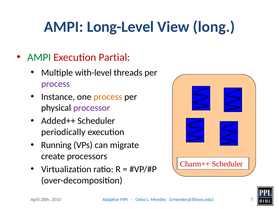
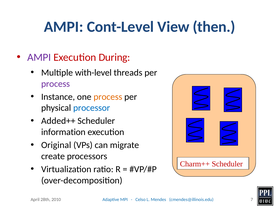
Long-Level: Long-Level -> Cont-Level
long: long -> then
AMPI at (39, 57) colour: green -> purple
Partial: Partial -> During
processor colour: purple -> blue
periodically: periodically -> information
Running: Running -> Original
